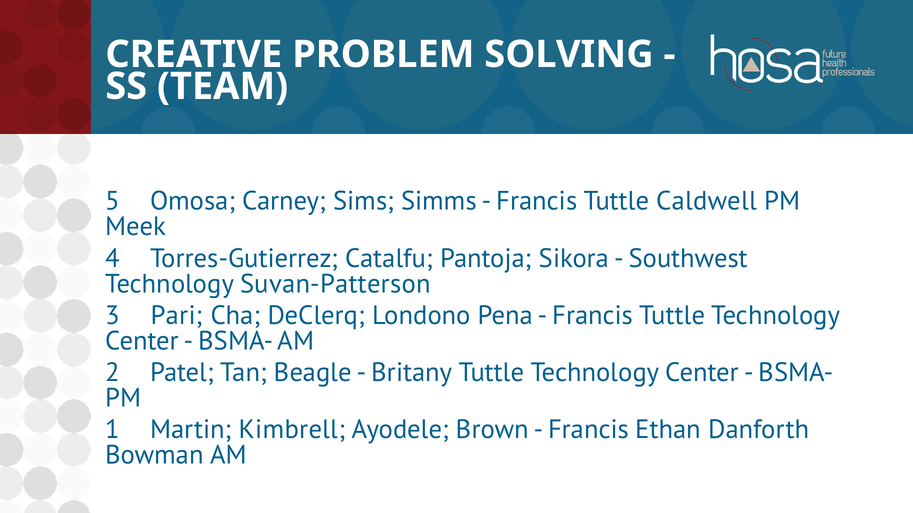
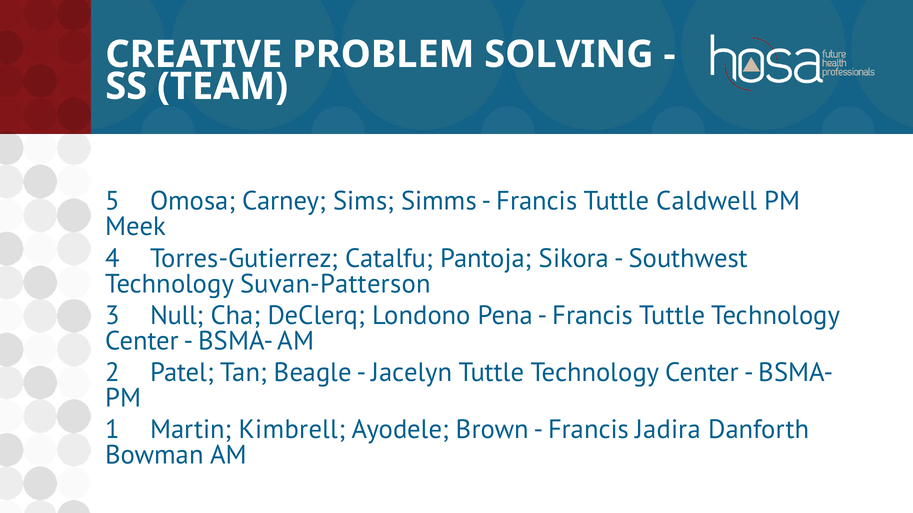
Pari: Pari -> Null
Britany: Britany -> Jacelyn
Ethan: Ethan -> Jadira
